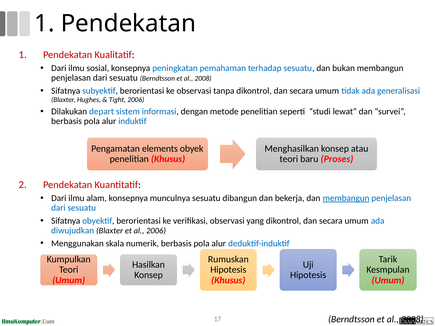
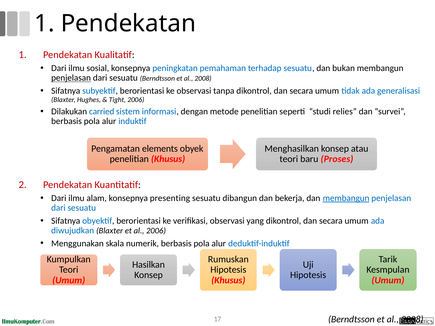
penjelasan at (71, 78) underline: none -> present
depart: depart -> carried
lewat: lewat -> relies
munculnya: munculnya -> presenting
